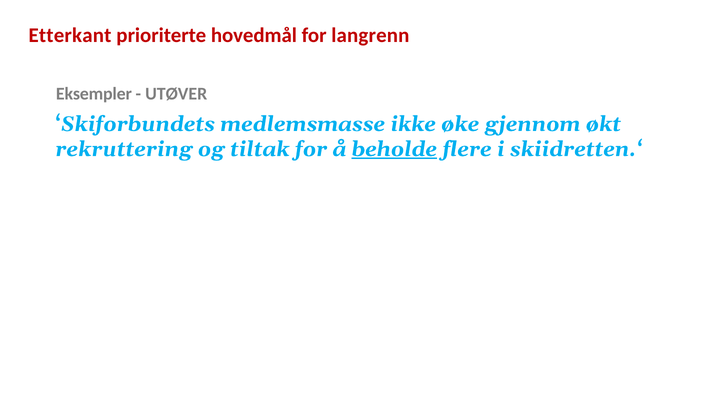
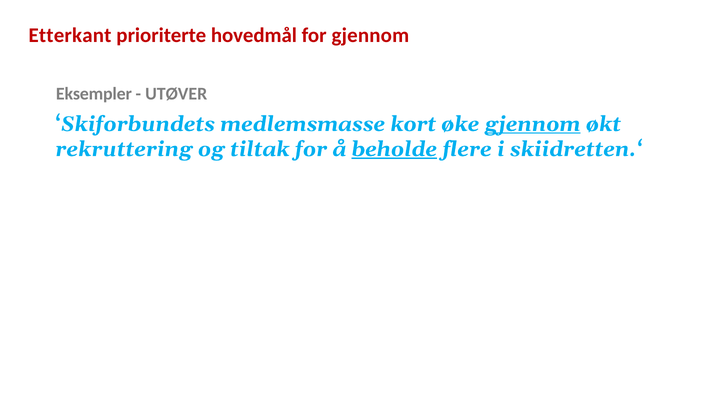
for langrenn: langrenn -> gjennom
ikke: ikke -> kort
gjennom at (532, 124) underline: none -> present
